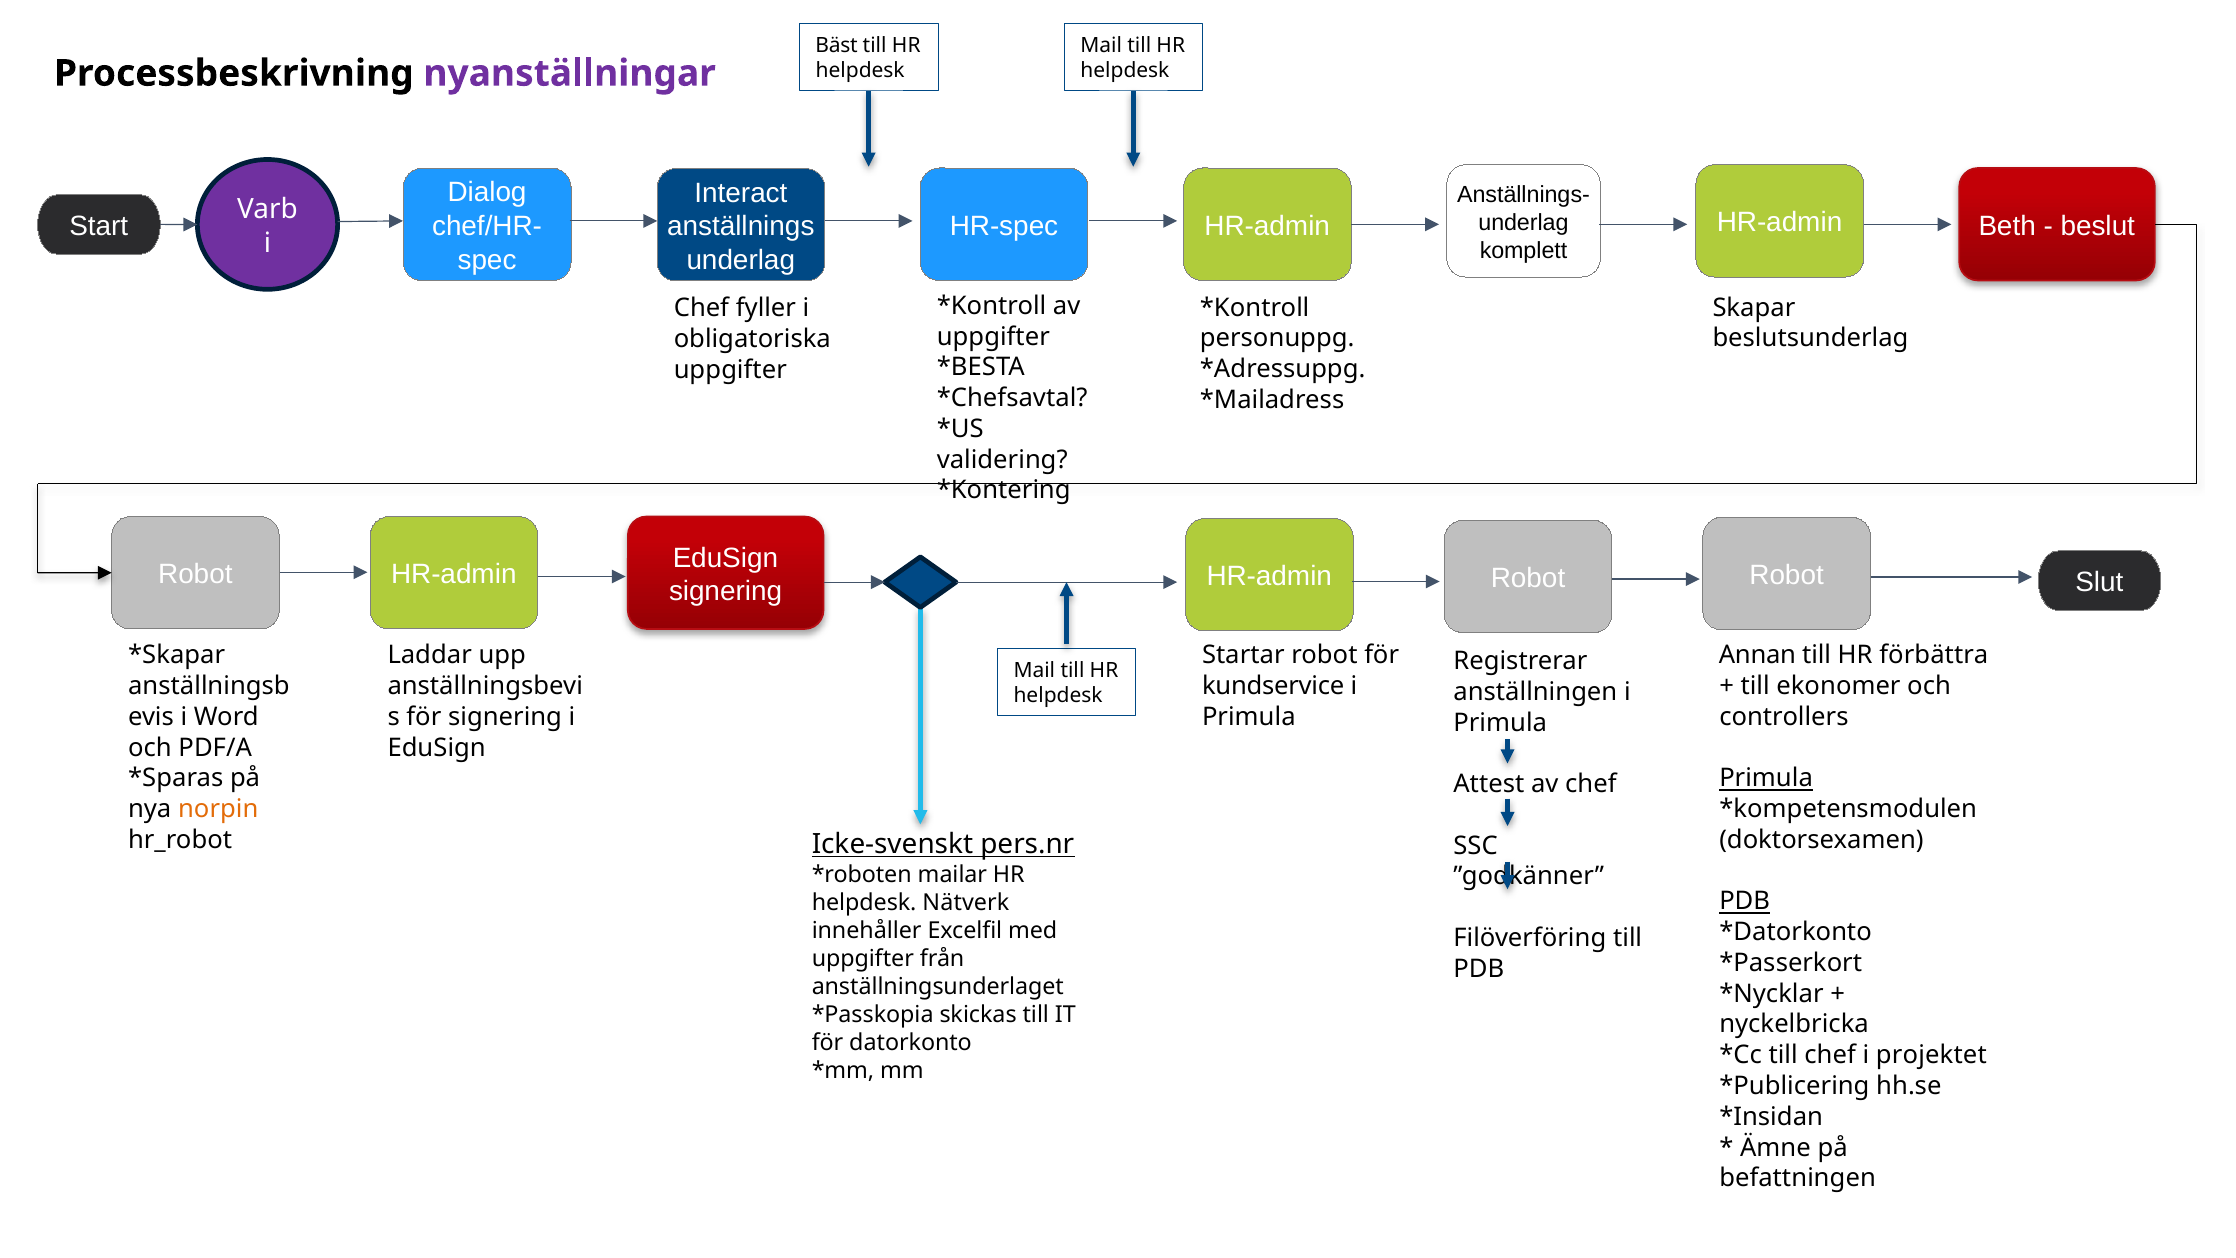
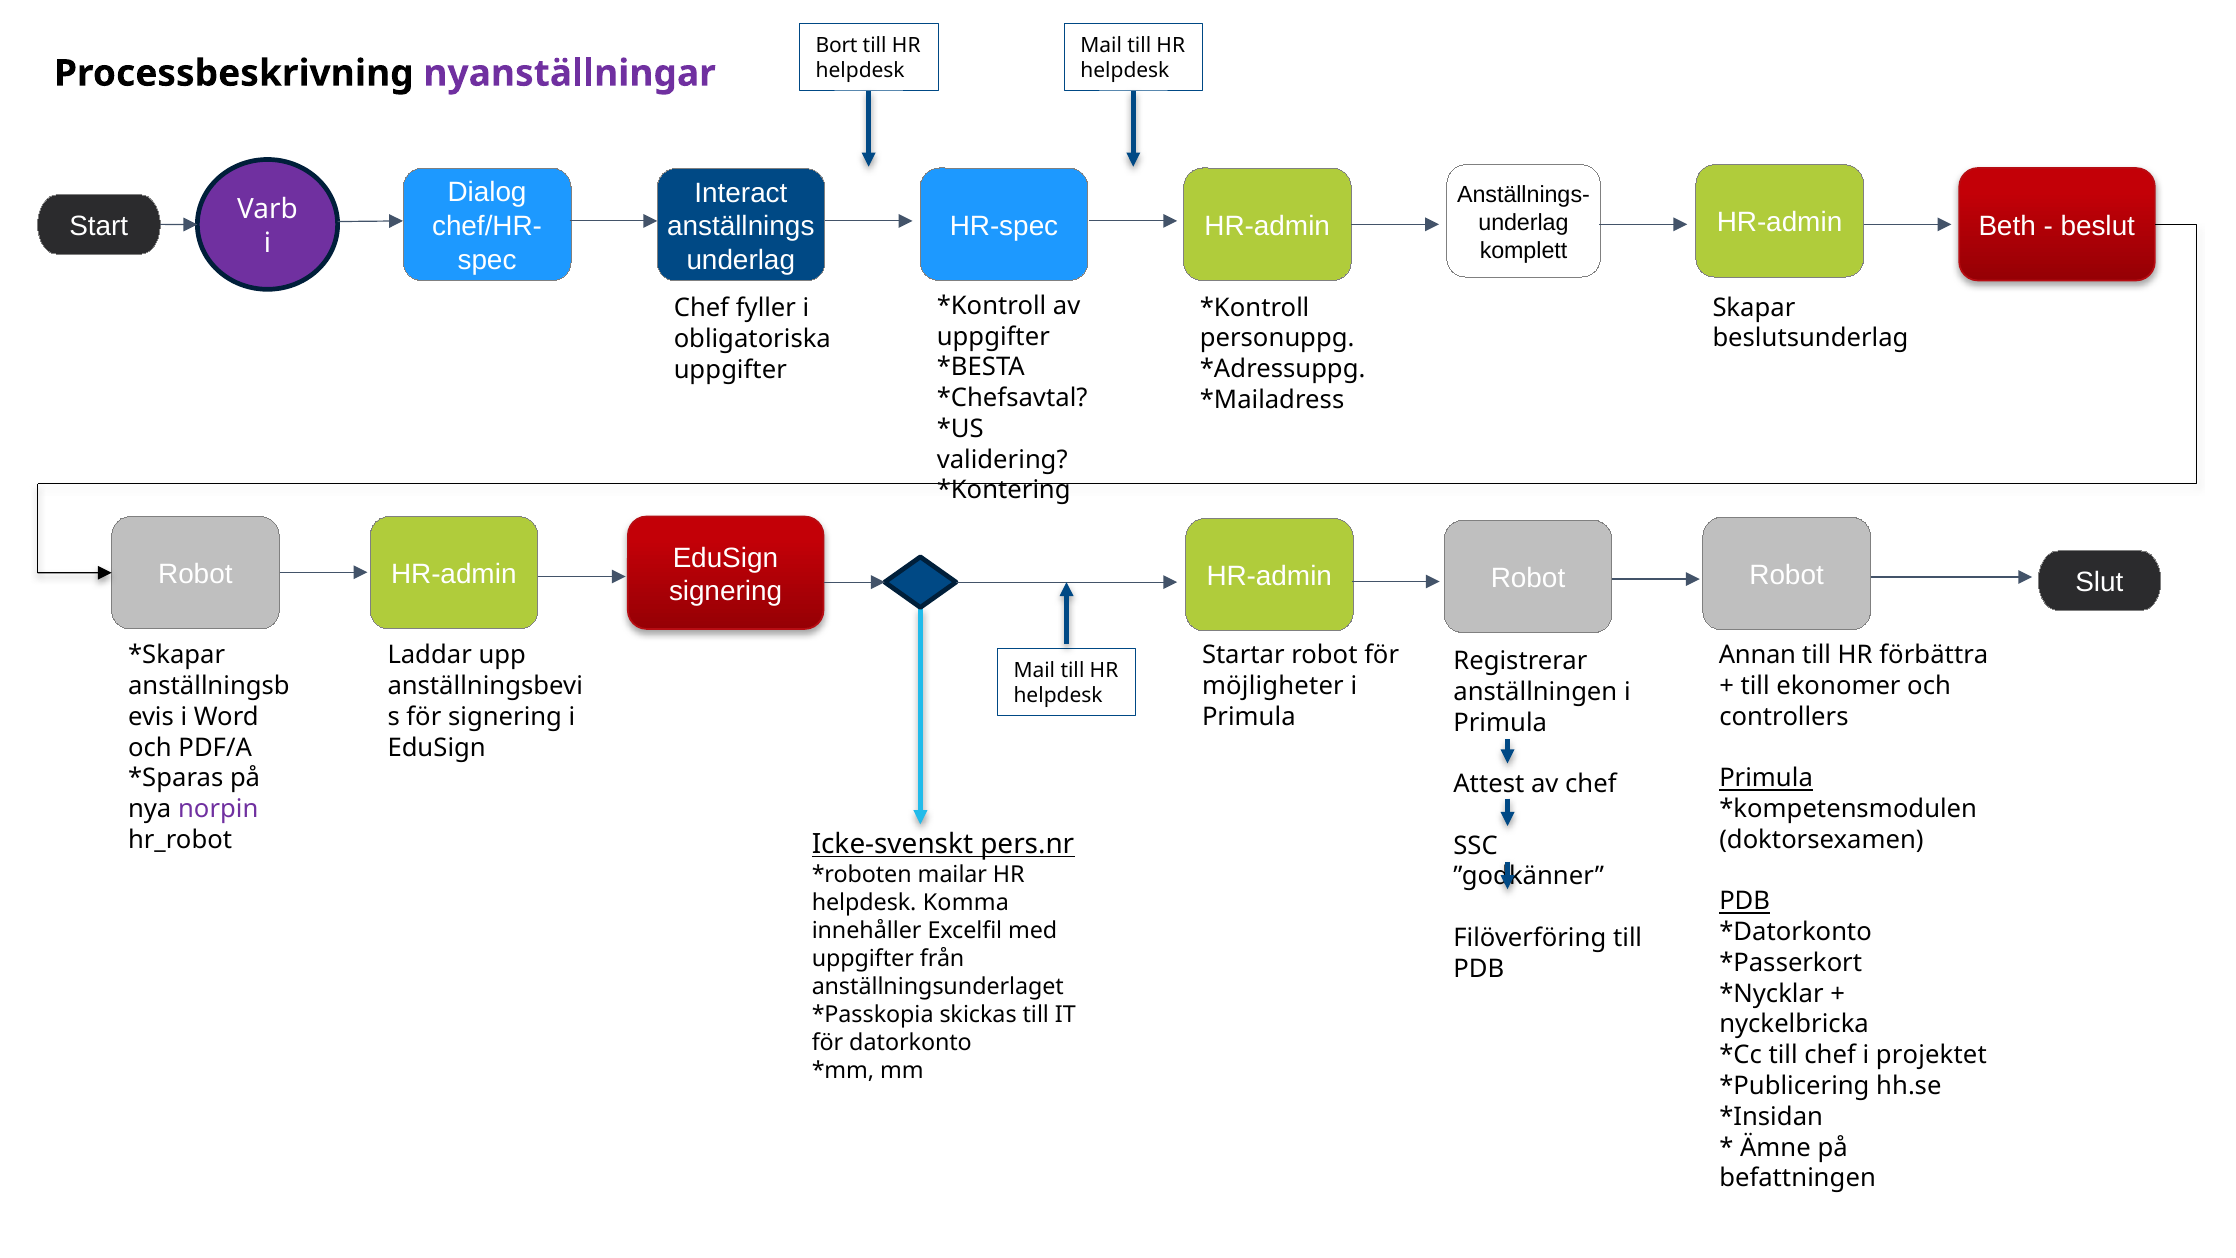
Bäst: Bäst -> Bort
kundservice: kundservice -> möjligheter
norpin colour: orange -> purple
Nätverk: Nätverk -> Komma
